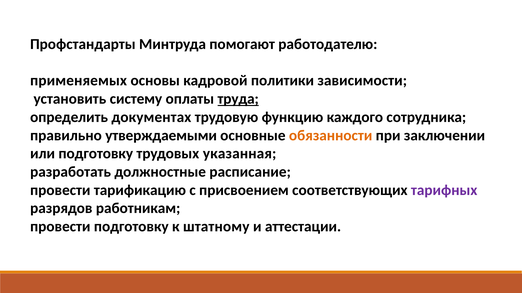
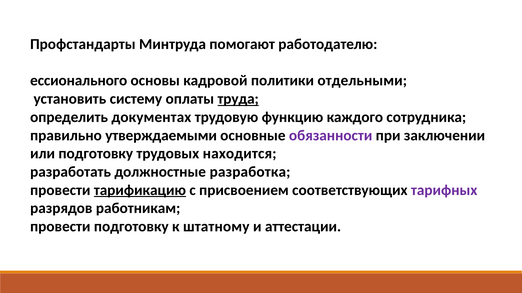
применяемых: применяемых -> ессионального
зависимости: зависимости -> отдельными
обязанности colour: orange -> purple
указанная: указанная -> находится
расписание: расписание -> разработка
тарификацию underline: none -> present
